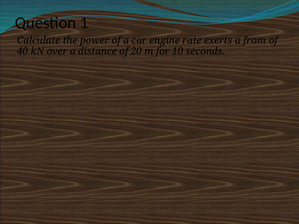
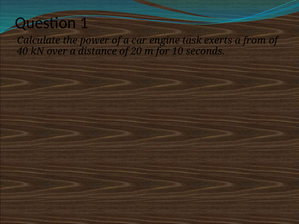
rate: rate -> task
